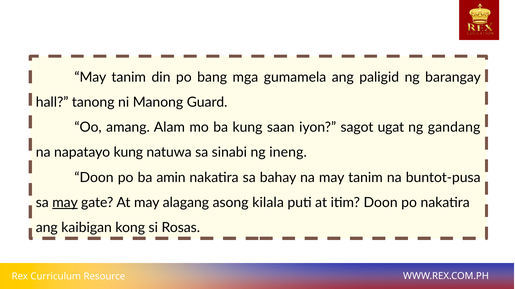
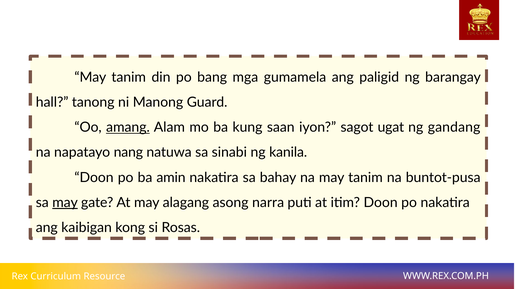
amang underline: none -> present
napatayo kung: kung -> nang
ineng: ineng -> kanila
kilala: kilala -> narra
